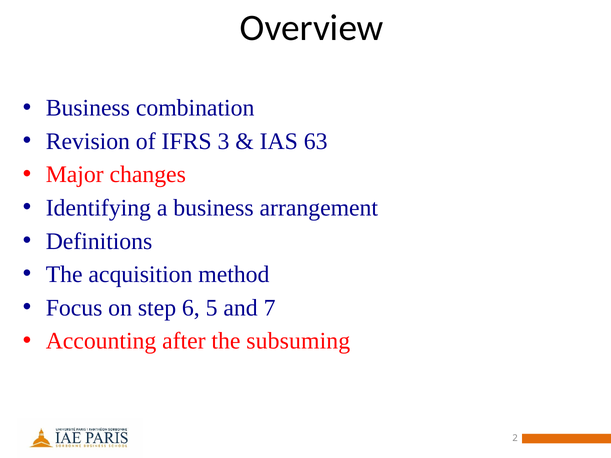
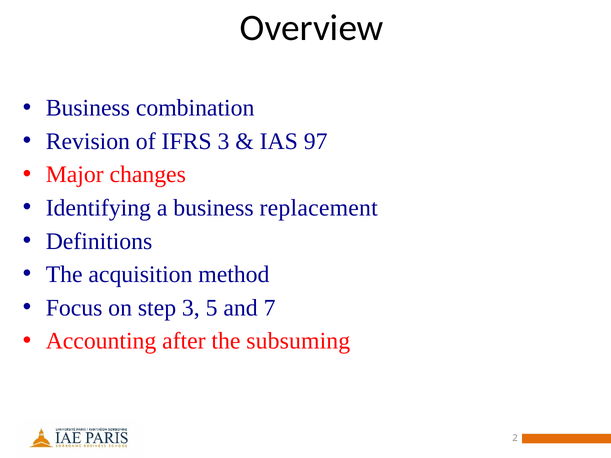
63: 63 -> 97
arrangement: arrangement -> replacement
step 6: 6 -> 3
